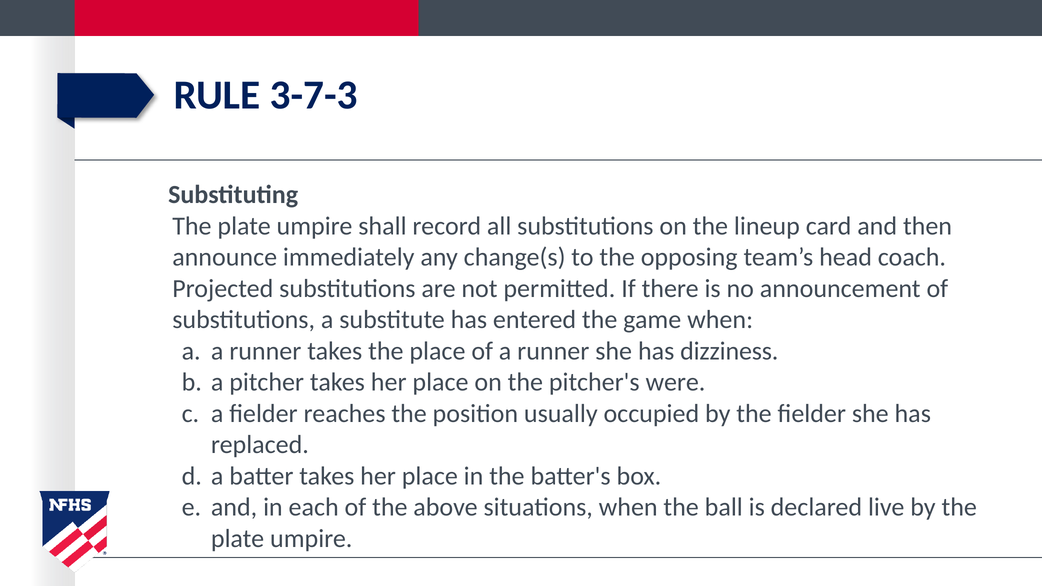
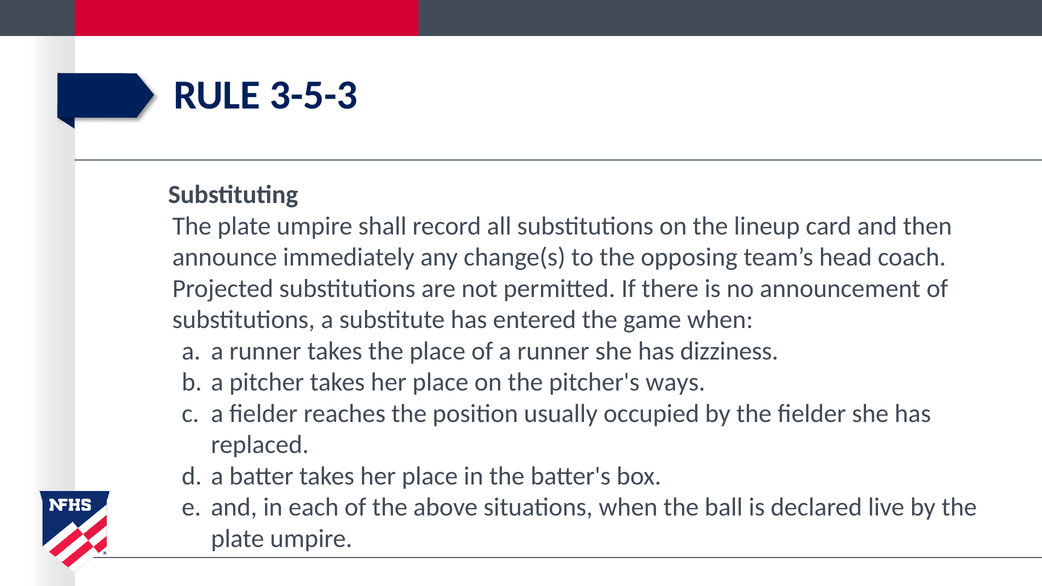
3-7-3: 3-7-3 -> 3-5-3
were: were -> ways
